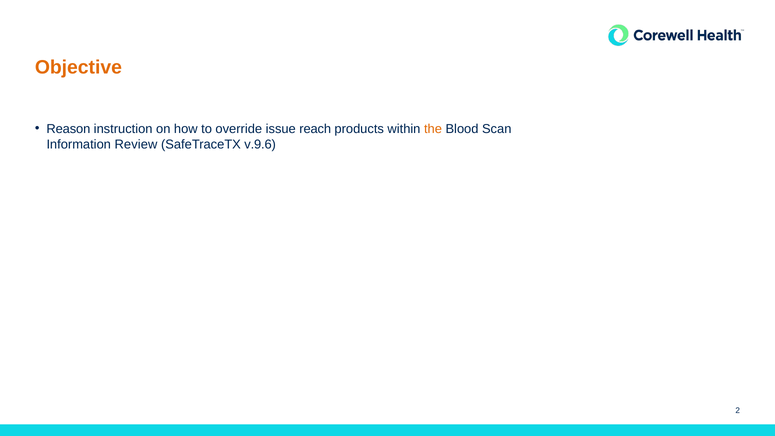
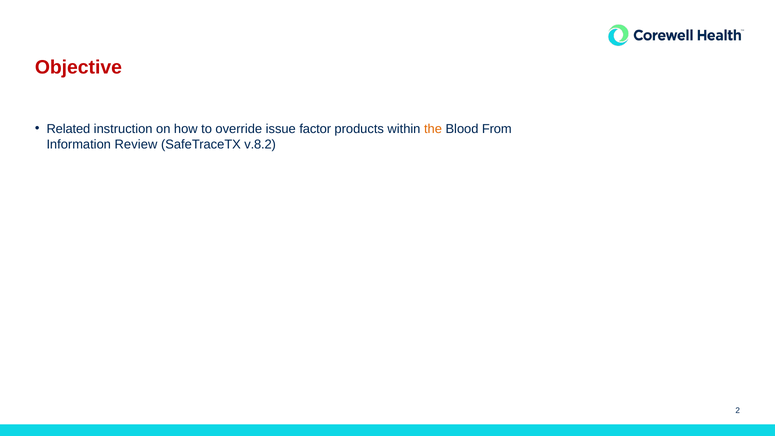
Objective colour: orange -> red
Reason: Reason -> Related
reach: reach -> factor
Scan: Scan -> From
v.9.6: v.9.6 -> v.8.2
